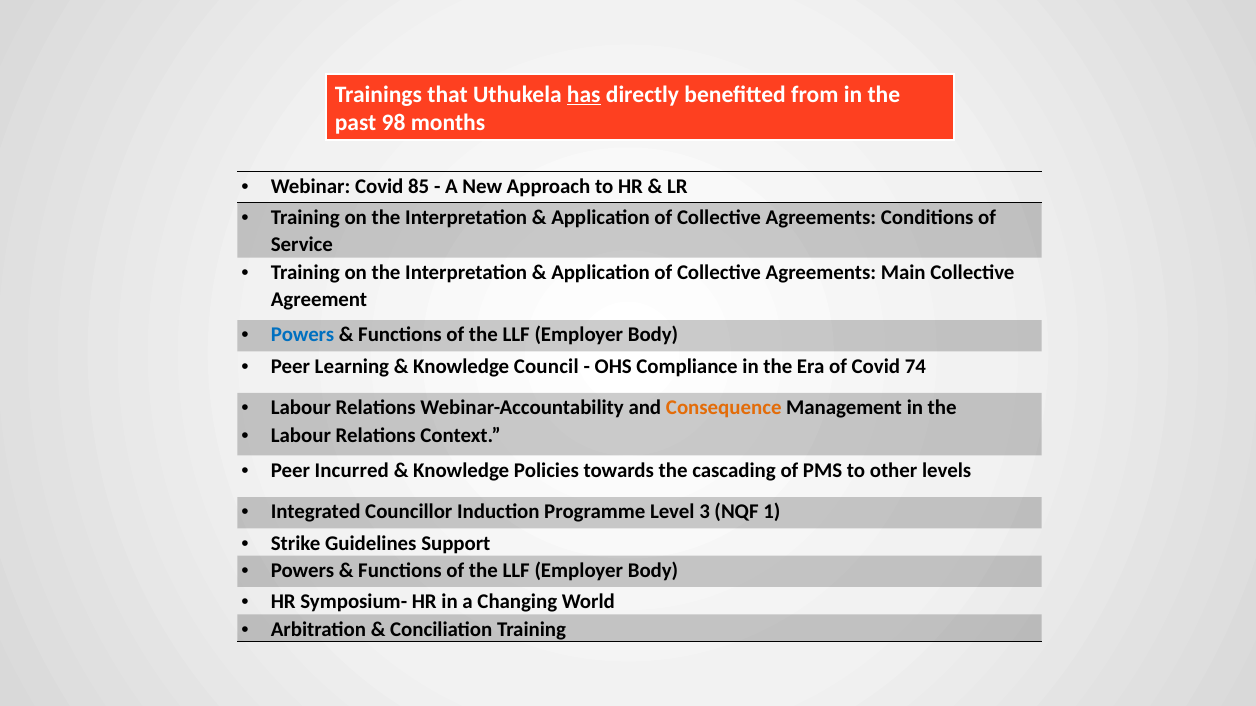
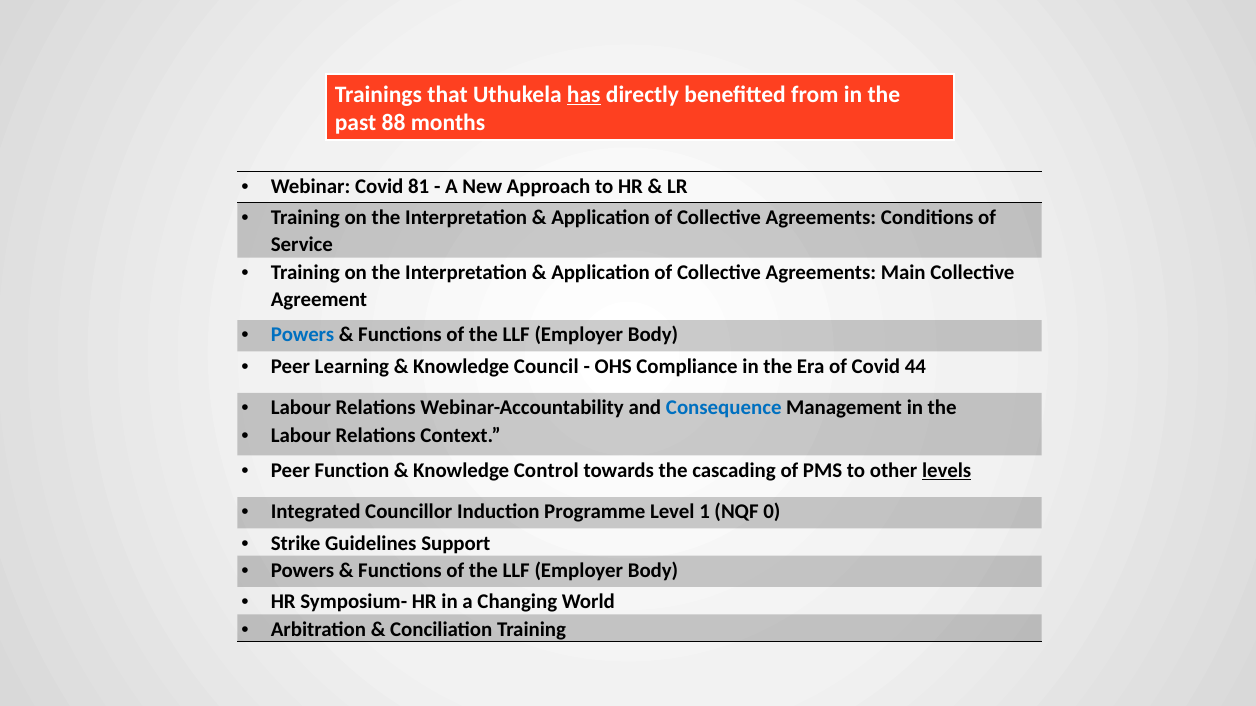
98: 98 -> 88
85: 85 -> 81
74: 74 -> 44
Consequence colour: orange -> blue
Incurred: Incurred -> Function
Policies: Policies -> Control
levels underline: none -> present
3: 3 -> 1
1: 1 -> 0
